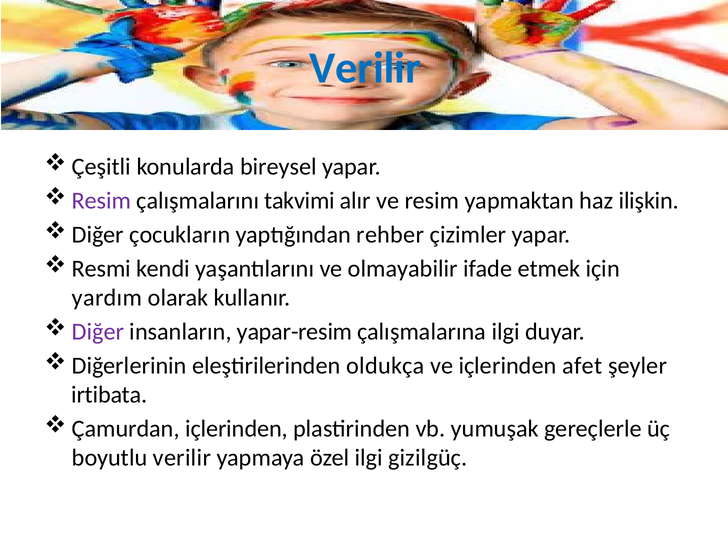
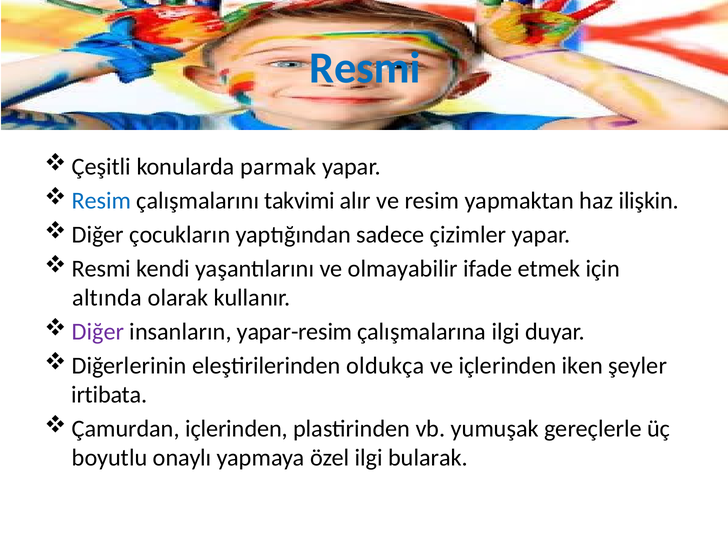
Verilir at (365, 68): Verilir -> Resmi
bireysel: bireysel -> parmak
Resim at (101, 201) colour: purple -> blue
rehber: rehber -> sadece
yardım: yardım -> altında
afet: afet -> iken
boyutlu verilir: verilir -> onaylı
gizilgüç: gizilgüç -> bularak
